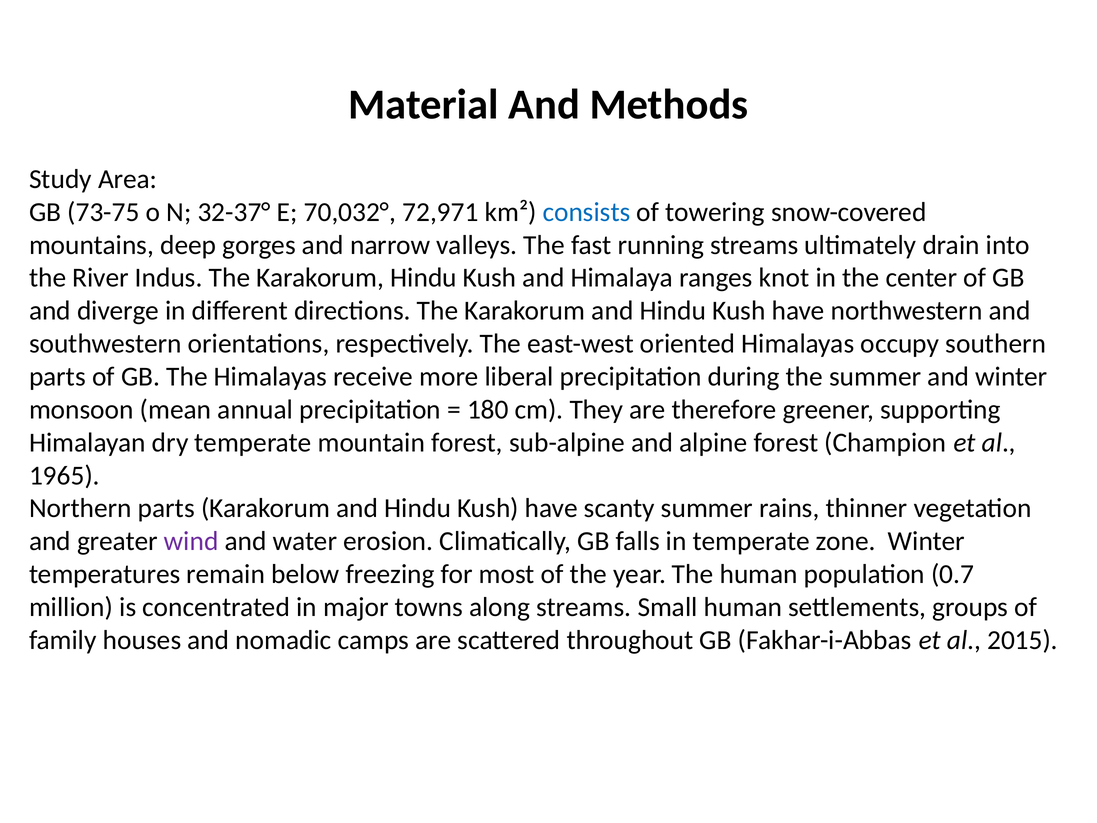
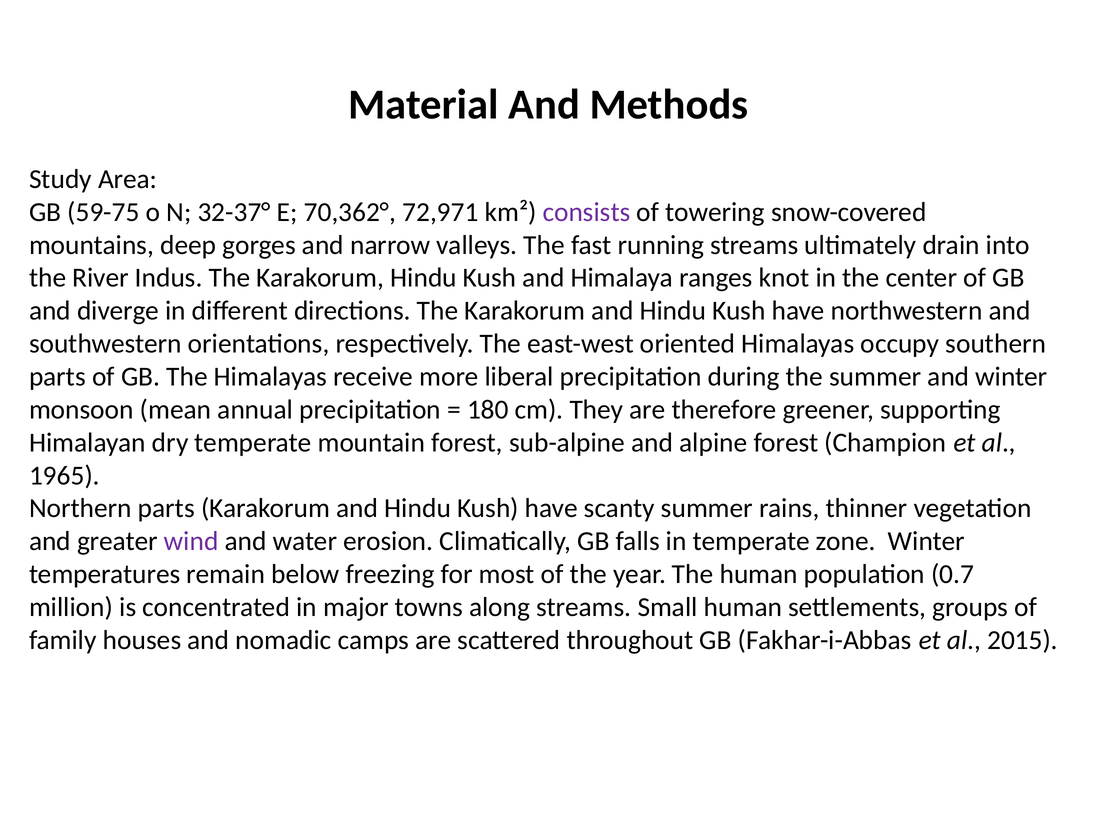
73-75: 73-75 -> 59-75
70,032°: 70,032° -> 70,362°
consists colour: blue -> purple
